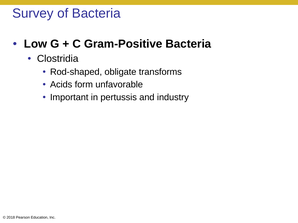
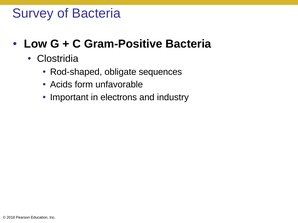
transforms: transforms -> sequences
pertussis: pertussis -> electrons
